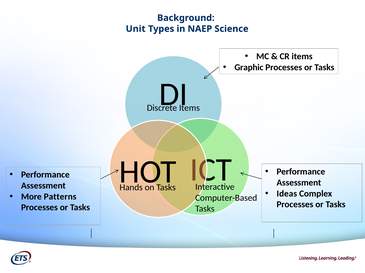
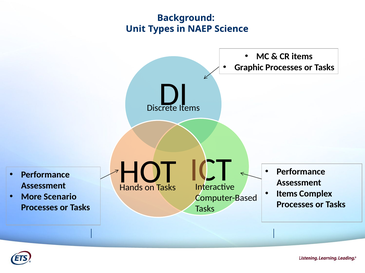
Ideas at (287, 194): Ideas -> Items
Patterns: Patterns -> Scenario
